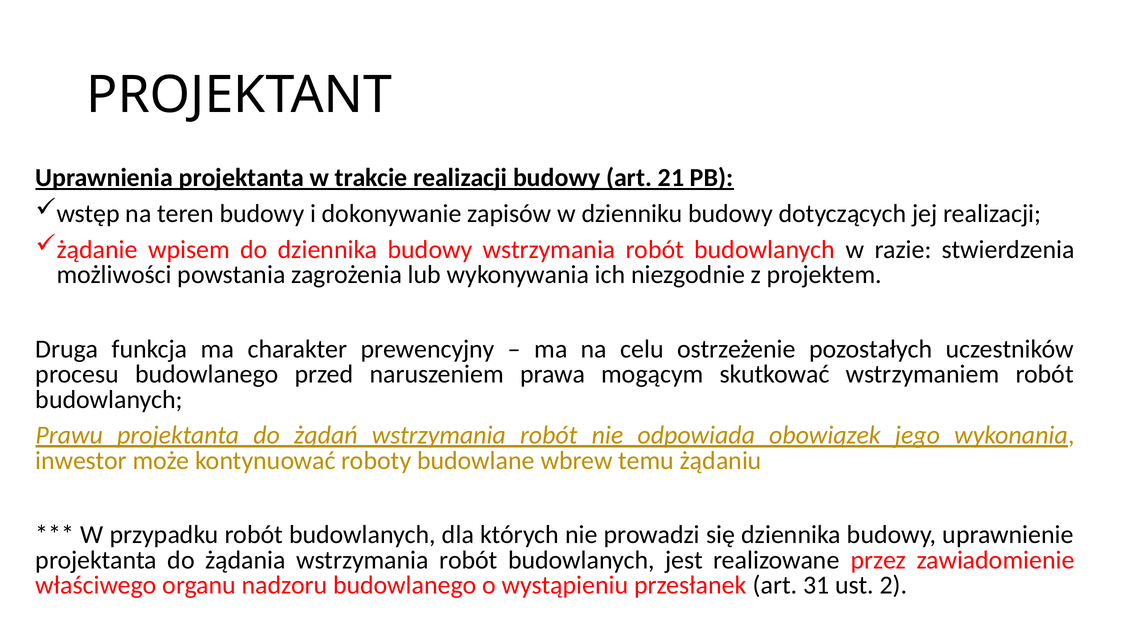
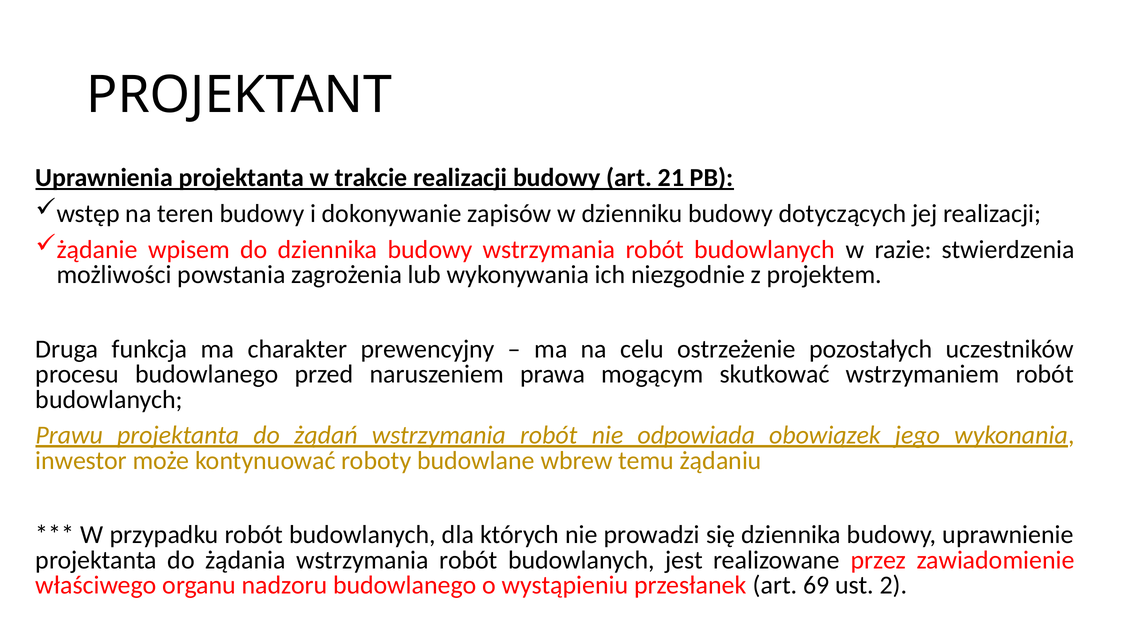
31: 31 -> 69
